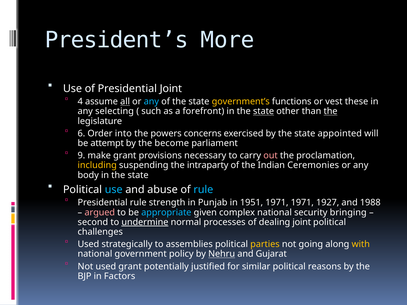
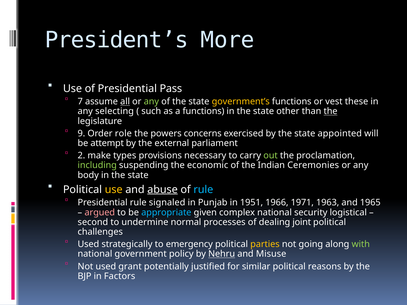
Presidential Joint: Joint -> Pass
4: 4 -> 7
any at (151, 102) colour: light blue -> light green
a forefront: forefront -> functions
state at (264, 111) underline: present -> none
6: 6 -> 9
into: into -> role
become: become -> external
9: 9 -> 2
make grant: grant -> types
out colour: pink -> light green
including colour: yellow -> light green
intraparty: intraparty -> economic
use at (114, 190) colour: light blue -> yellow
abuse underline: none -> present
strength: strength -> signaled
1951 1971: 1971 -> 1966
1927: 1927 -> 1963
1988: 1988 -> 1965
bringing: bringing -> logistical
undermine underline: present -> none
assemblies: assemblies -> emergency
with colour: yellow -> light green
Gujarat: Gujarat -> Misuse
